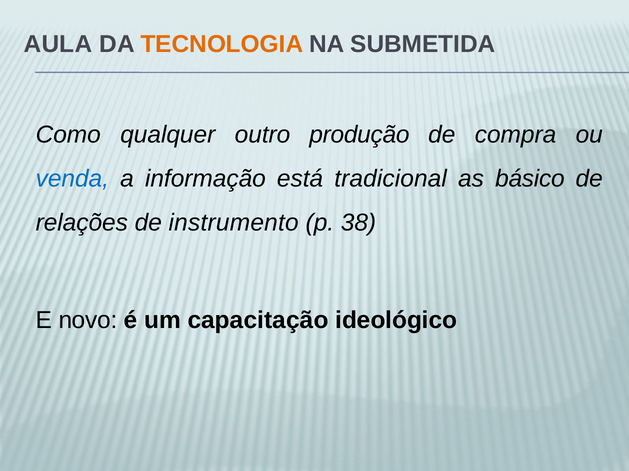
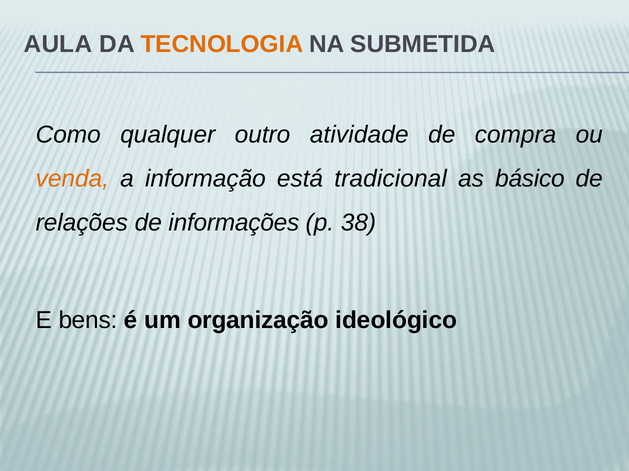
produção: produção -> atividade
venda colour: blue -> orange
instrumento: instrumento -> informações
novo: novo -> bens
capacitação: capacitação -> organização
